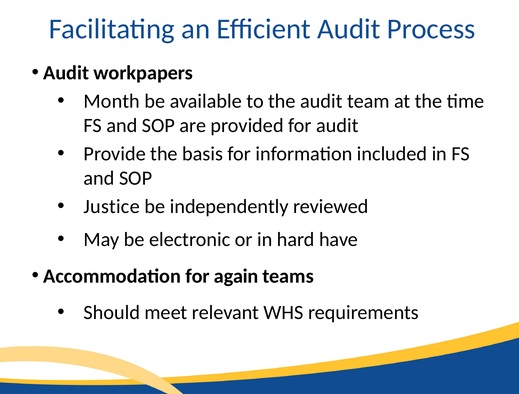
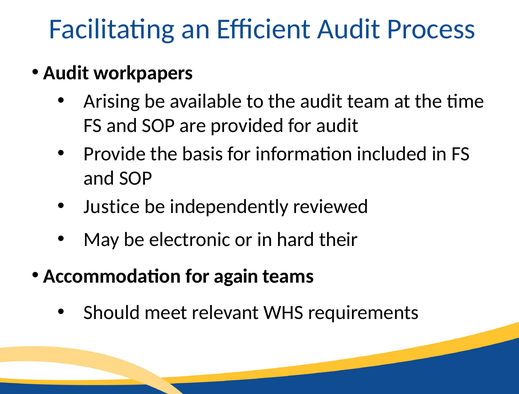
Month: Month -> Arising
have: have -> their
